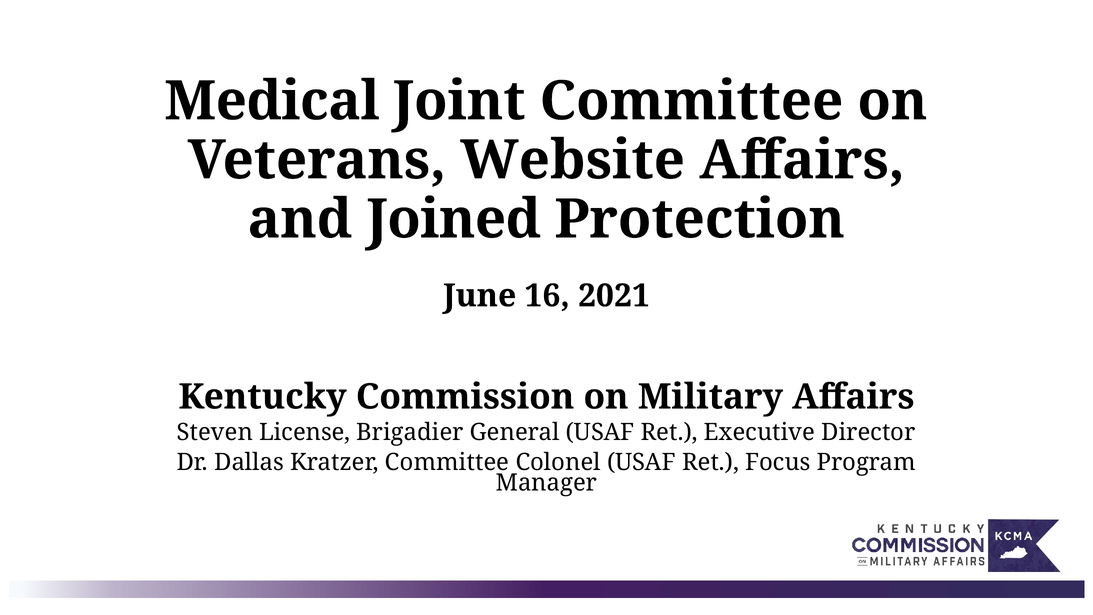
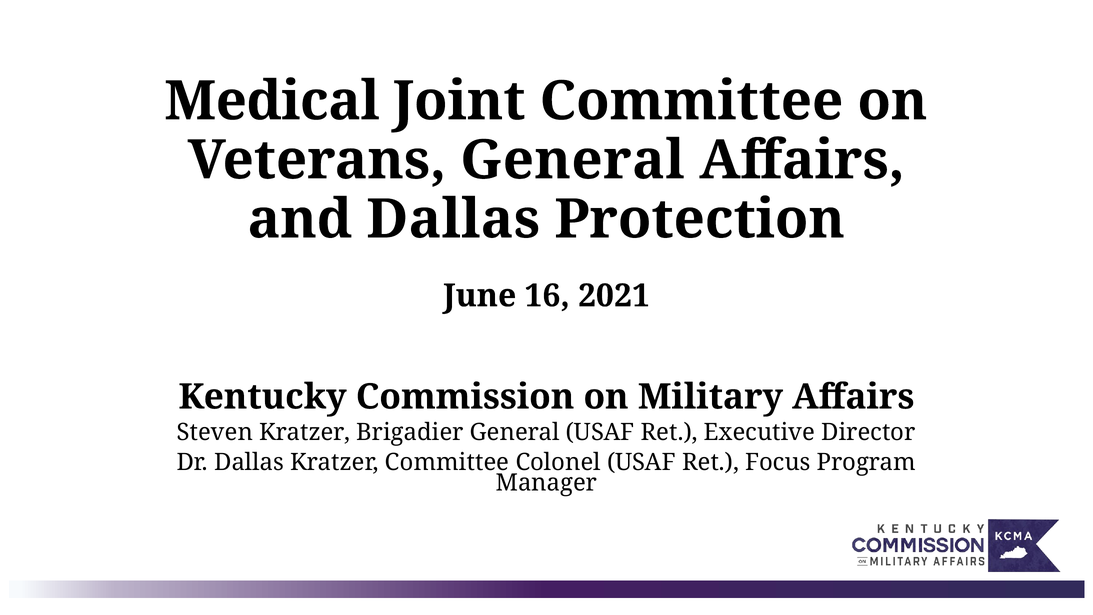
Veterans Website: Website -> General
and Joined: Joined -> Dallas
Steven License: License -> Kratzer
